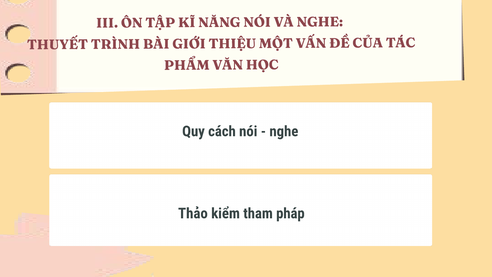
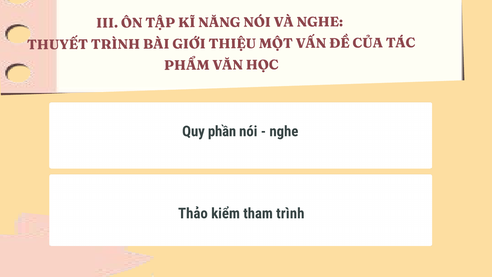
cách: cách -> phần
tham pháp: pháp -> trình
